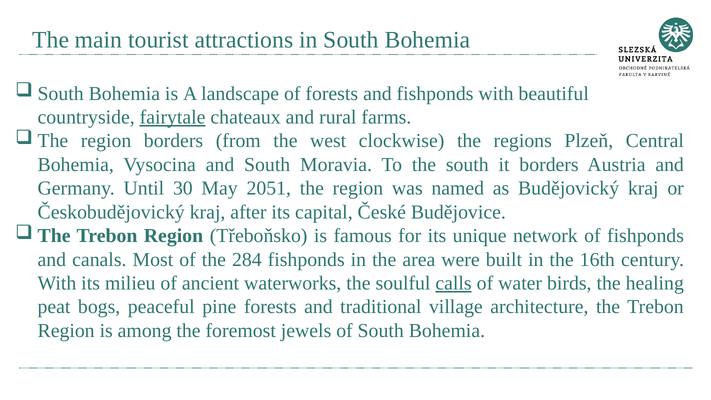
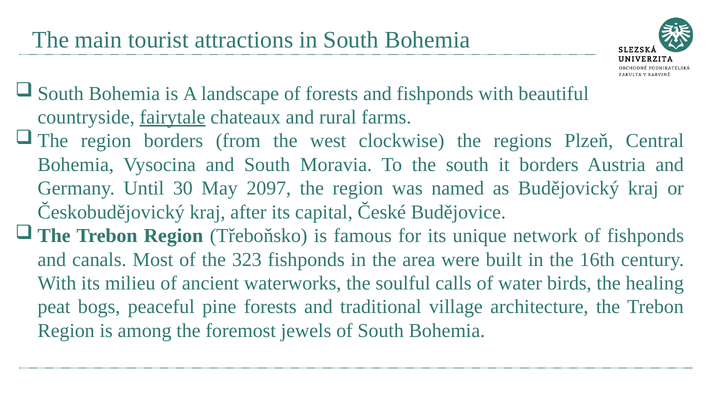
2051: 2051 -> 2097
284: 284 -> 323
calls underline: present -> none
